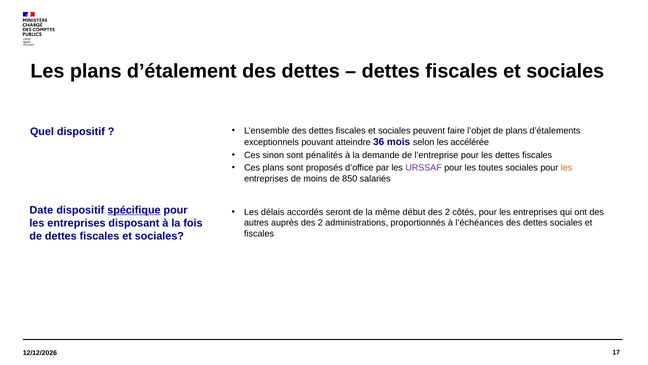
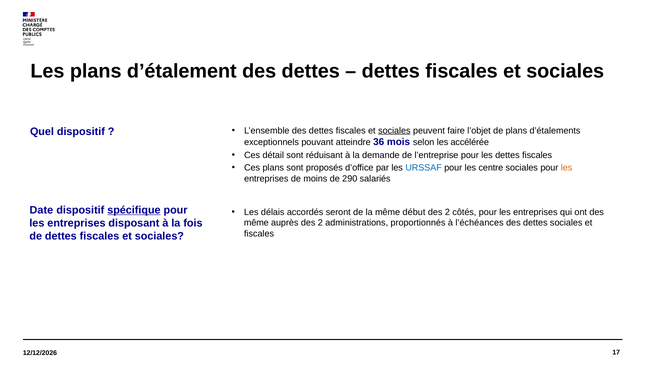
sociales at (394, 130) underline: none -> present
sinon: sinon -> détail
pénalités: pénalités -> réduisant
URSSAF colour: purple -> blue
toutes: toutes -> centre
850: 850 -> 290
autres at (256, 223): autres -> même
